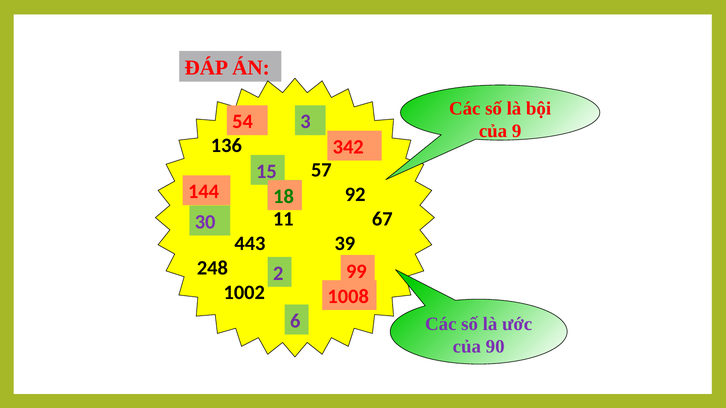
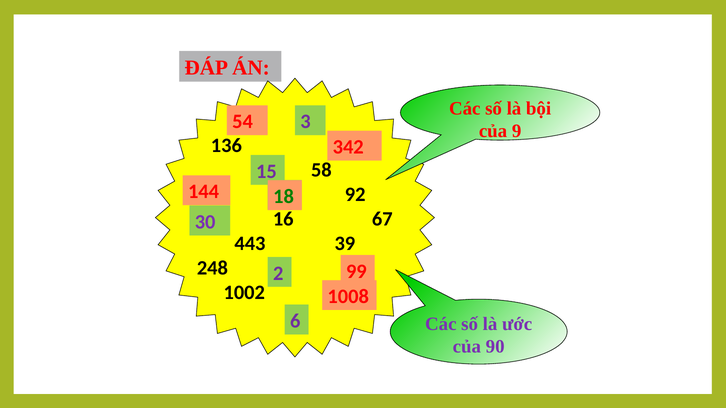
57: 57 -> 58
11: 11 -> 16
